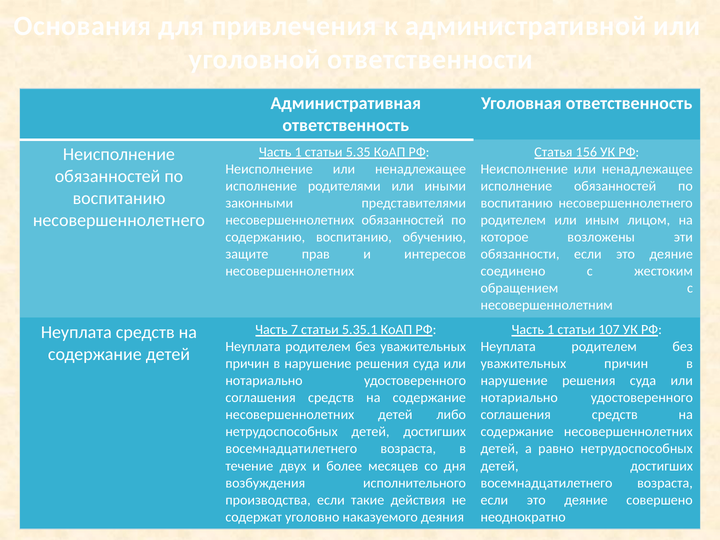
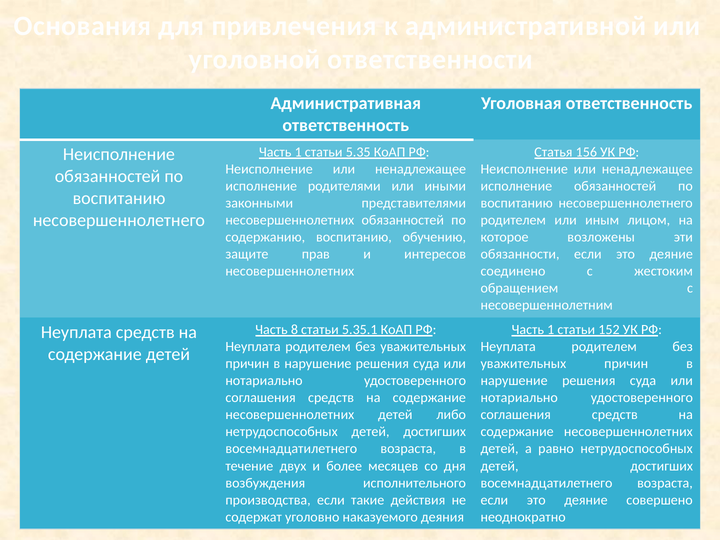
7: 7 -> 8
107: 107 -> 152
